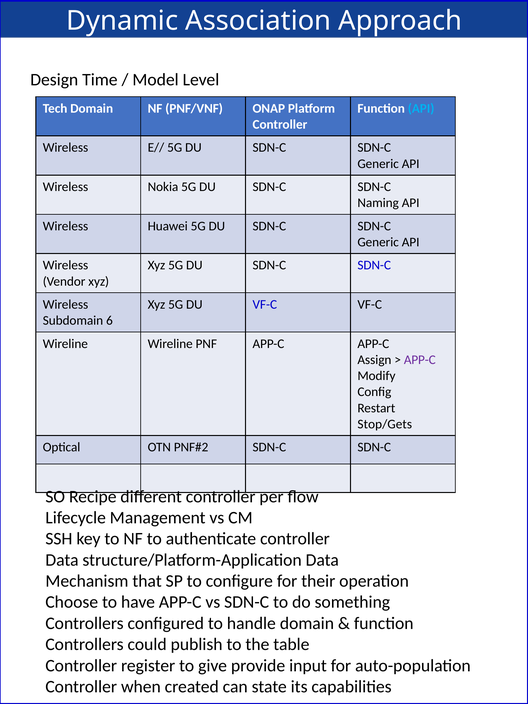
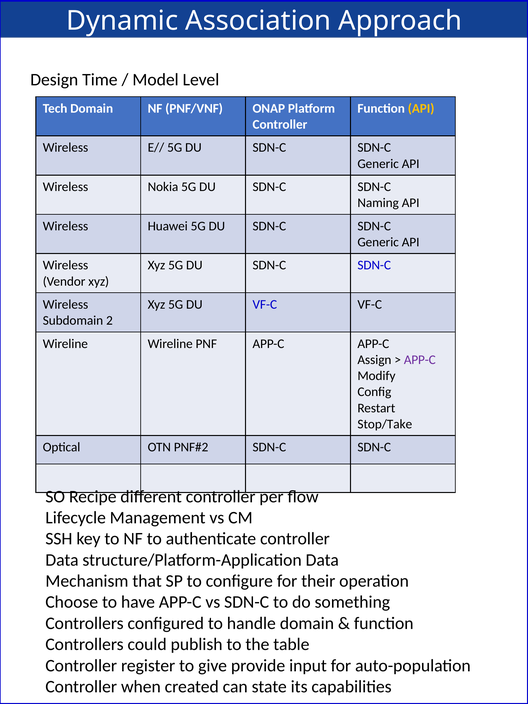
API at (421, 108) colour: light blue -> yellow
6: 6 -> 2
Stop/Gets: Stop/Gets -> Stop/Take
